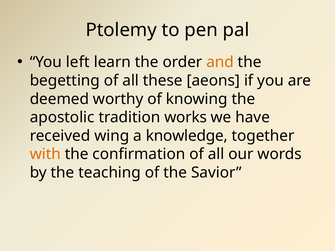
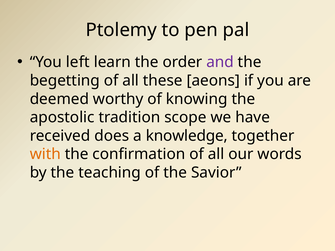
and colour: orange -> purple
works: works -> scope
wing: wing -> does
